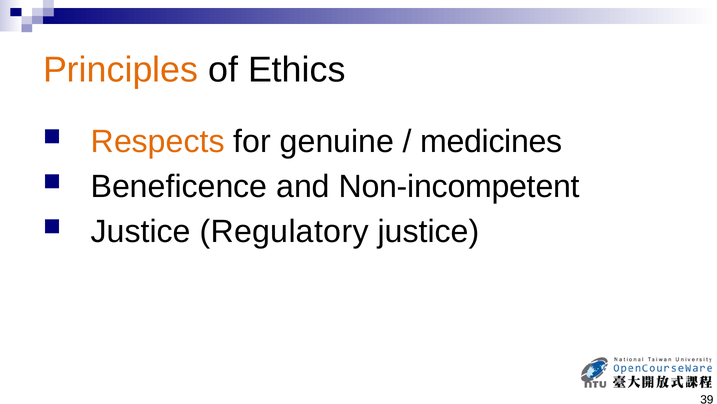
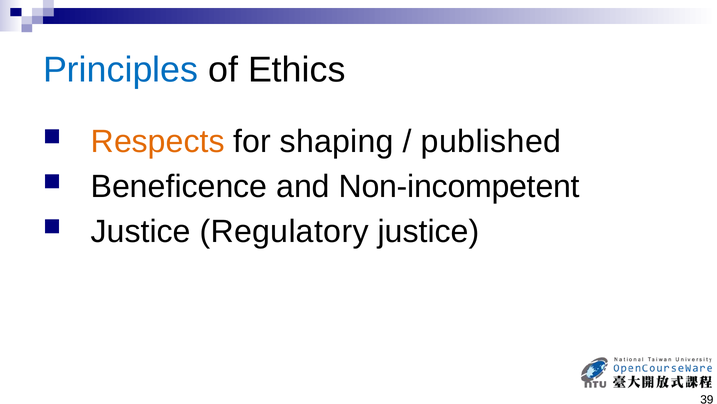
Principles colour: orange -> blue
genuine: genuine -> shaping
medicines: medicines -> published
